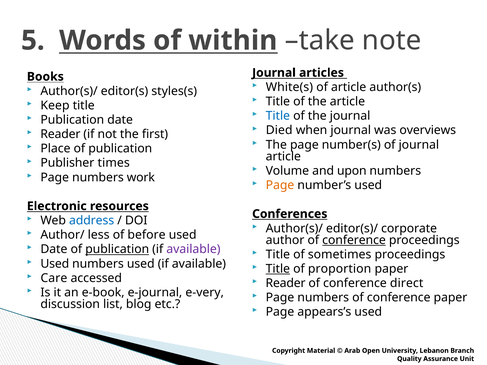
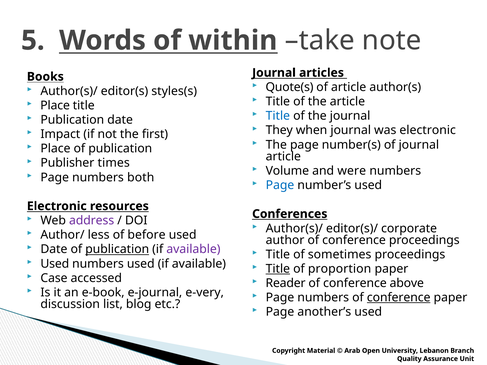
White(s: White(s -> Quote(s
Keep at (55, 105): Keep -> Place
Died: Died -> They
was overviews: overviews -> electronic
Reader at (60, 134): Reader -> Impact
upon: upon -> were
work: work -> both
Page at (280, 185) colour: orange -> blue
address colour: blue -> purple
conference at (354, 240) underline: present -> none
Care: Care -> Case
direct: direct -> above
conference at (399, 298) underline: none -> present
appears’s: appears’s -> another’s
